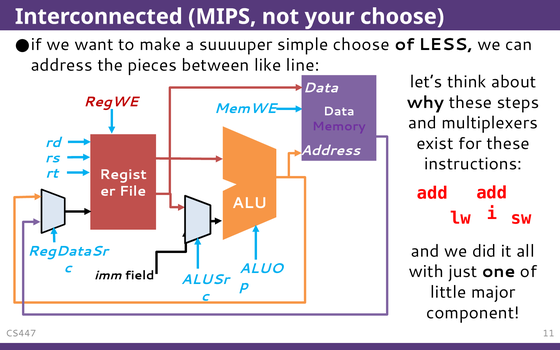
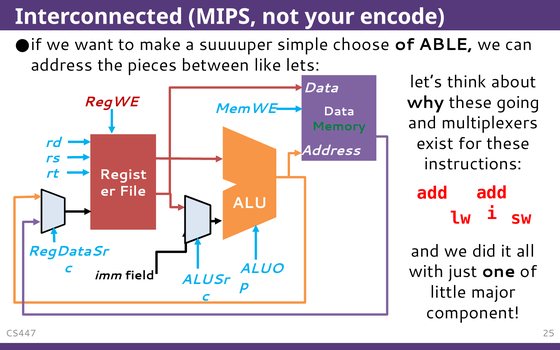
your choose: choose -> encode
LESS: LESS -> ABLE
line: line -> lets
steps: steps -> going
Memory colour: purple -> green
11: 11 -> 25
